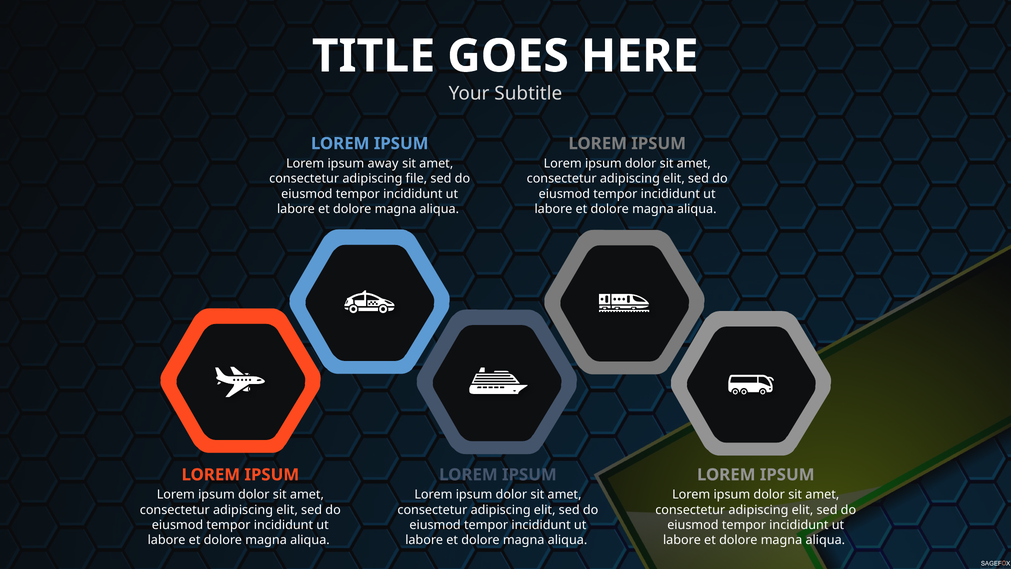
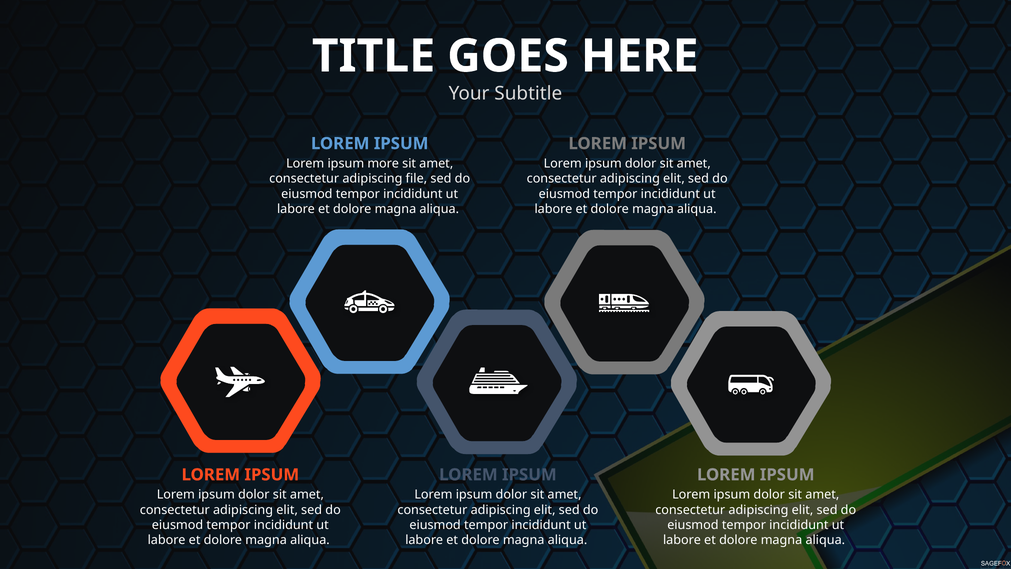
away: away -> more
